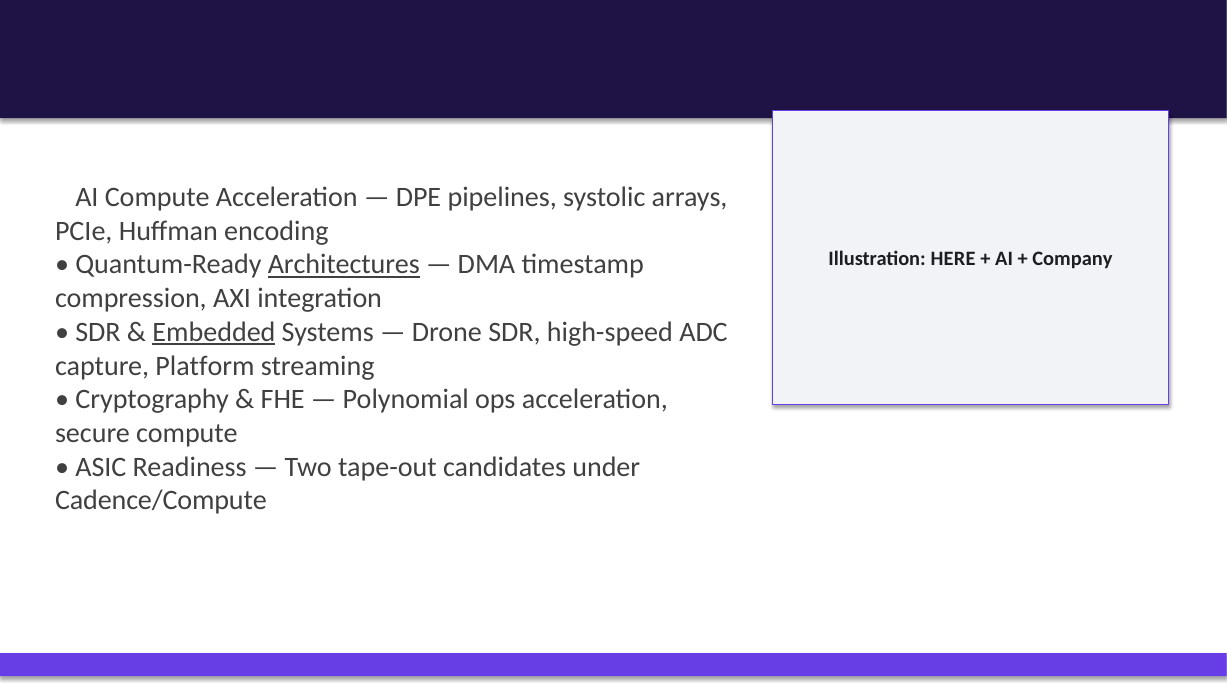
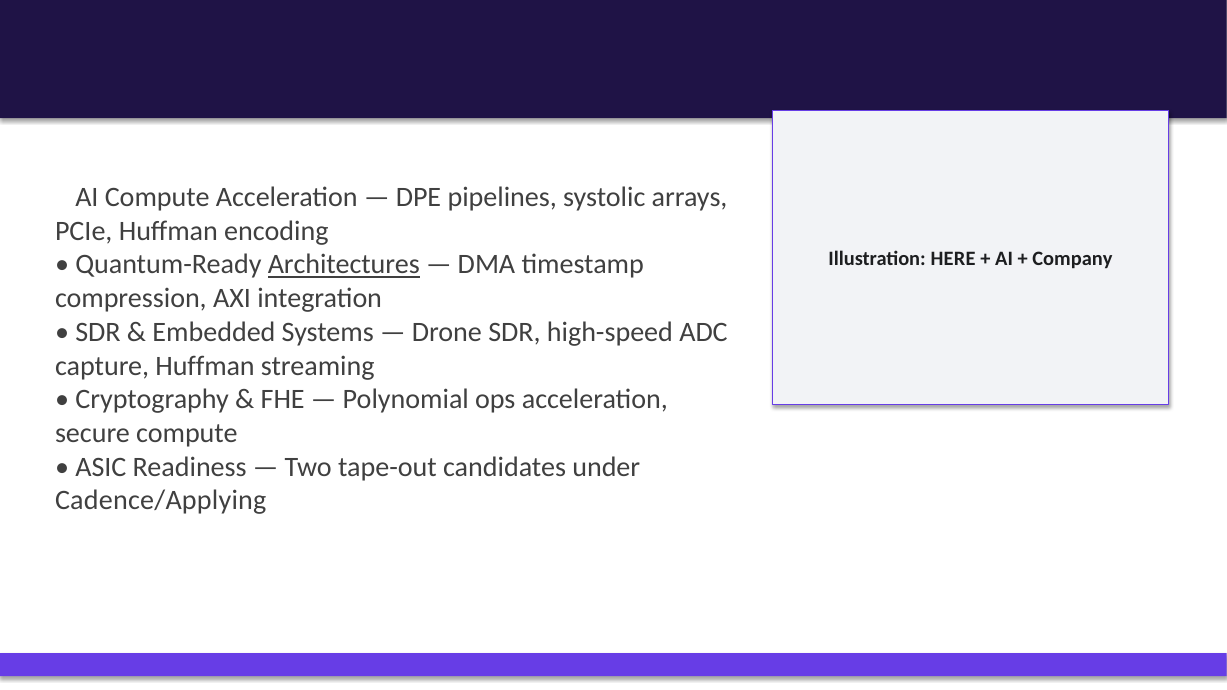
Embedded underline: present -> none
capture Platform: Platform -> Huffman
Cadence/Compute: Cadence/Compute -> Cadence/Applying
